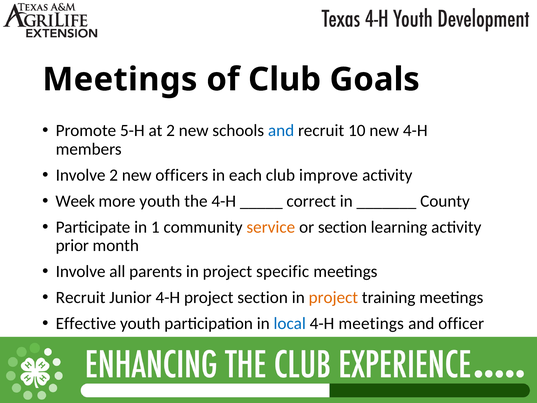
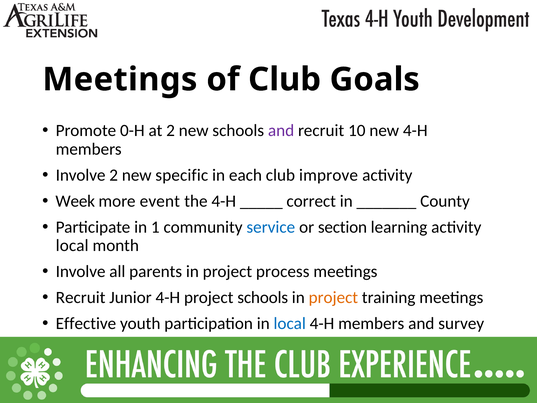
5-H: 5-H -> 0-H
and at (281, 130) colour: blue -> purple
officers: officers -> specific
more youth: youth -> event
service colour: orange -> blue
prior at (72, 245): prior -> local
specific: specific -> process
project section: section -> schools
meetings at (371, 323): meetings -> members
officer: officer -> survey
